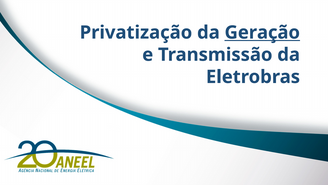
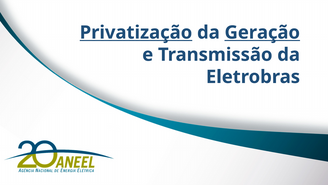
Privatização underline: none -> present
